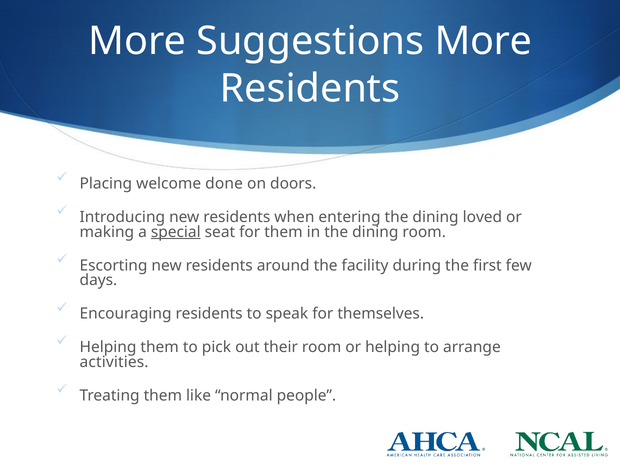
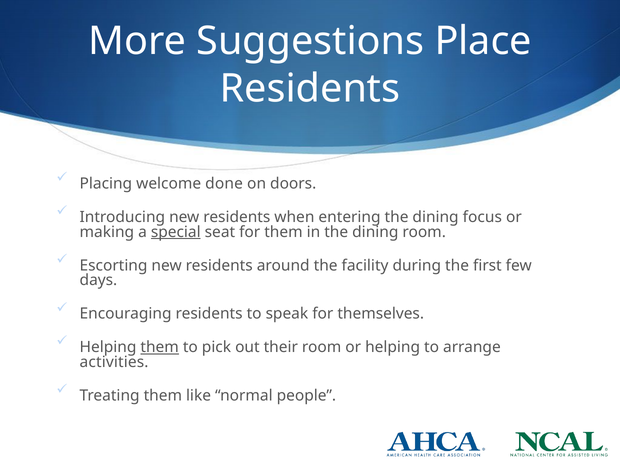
Suggestions More: More -> Place
loved: loved -> focus
them at (160, 347) underline: none -> present
